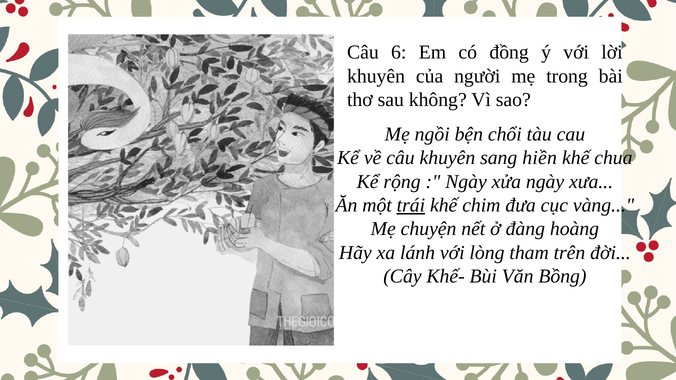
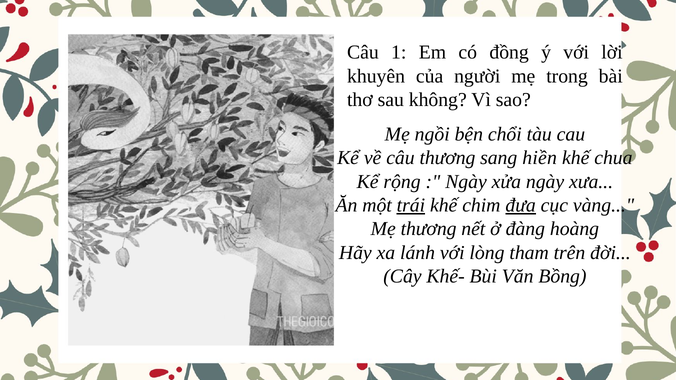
6: 6 -> 1
câu khuyên: khuyên -> thương
đưa underline: none -> present
Mẹ chuyện: chuyện -> thương
